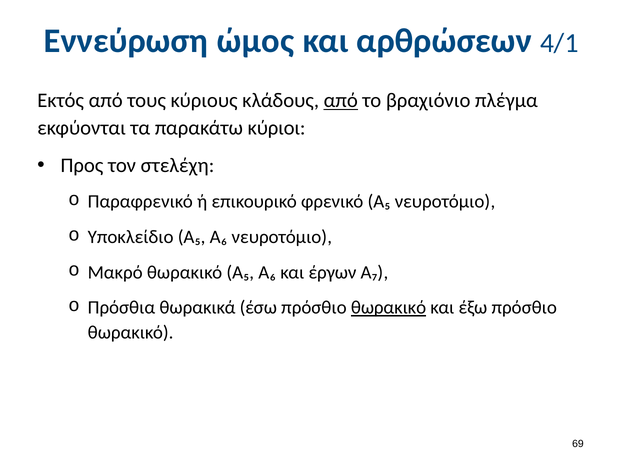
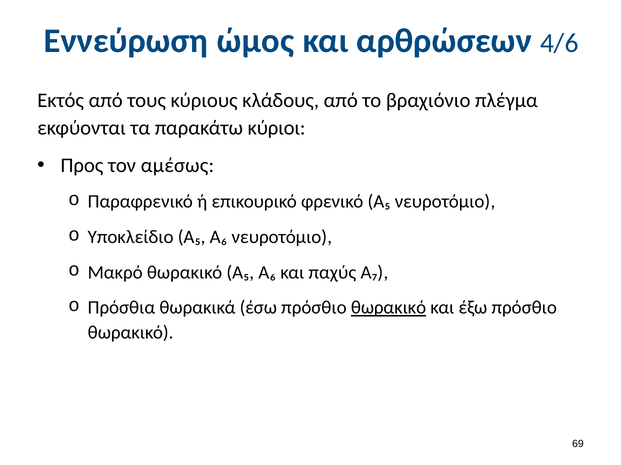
4/1: 4/1 -> 4/6
από at (341, 101) underline: present -> none
στελέχη: στελέχη -> αμέσως
έργων: έργων -> παχύς
